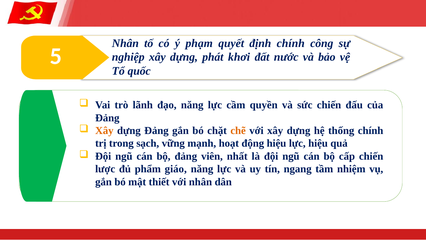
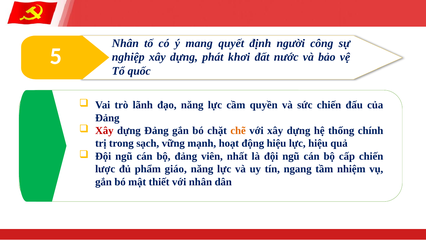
phạm: phạm -> mang
định chính: chính -> người
Xây at (104, 130) colour: orange -> red
